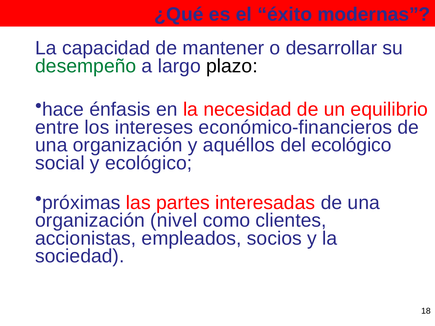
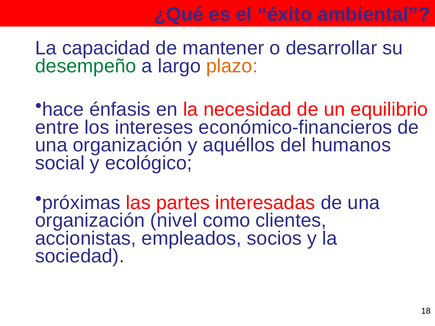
modernas: modernas -> ambiental
plazo colour: black -> orange
del ecológico: ecológico -> humanos
